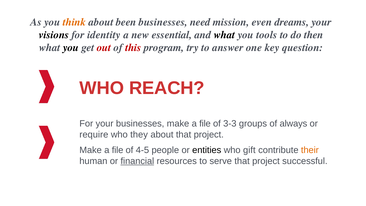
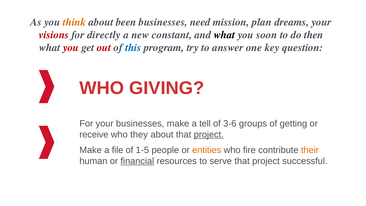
even: even -> plan
visions colour: black -> red
identity: identity -> directly
essential: essential -> constant
tools: tools -> soon
you at (71, 48) colour: black -> red
this colour: red -> blue
REACH: REACH -> GIVING
businesses make a file: file -> tell
3-3: 3-3 -> 3-6
always: always -> getting
require: require -> receive
project at (209, 134) underline: none -> present
4-5: 4-5 -> 1-5
entities colour: black -> orange
gift: gift -> fire
